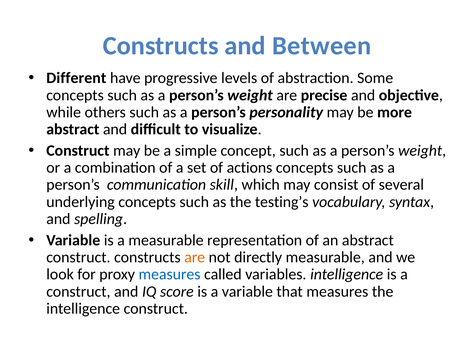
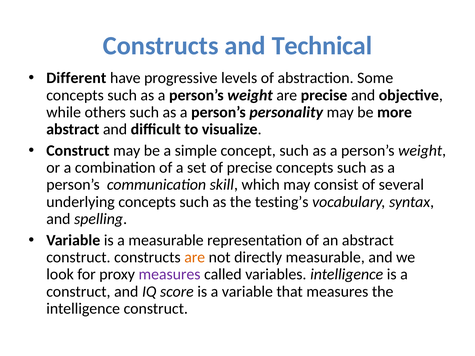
Between: Between -> Technical
of actions: actions -> precise
measures at (170, 275) colour: blue -> purple
